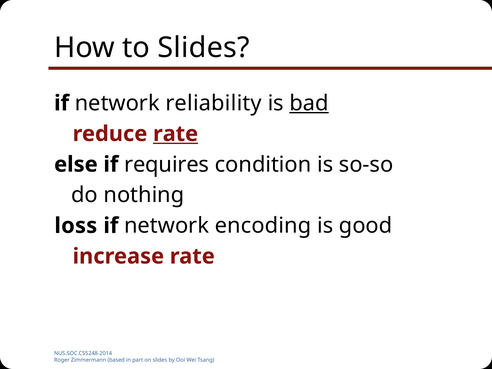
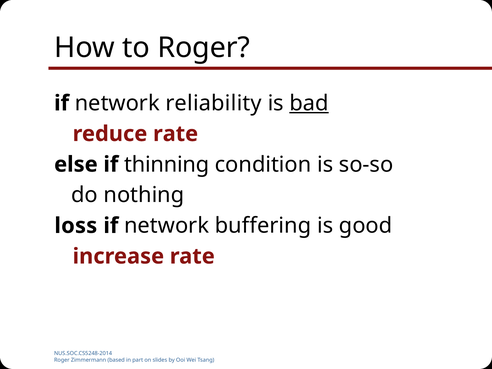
to Slides: Slides -> Roger
rate at (176, 134) underline: present -> none
requires: requires -> thinning
encoding: encoding -> buffering
